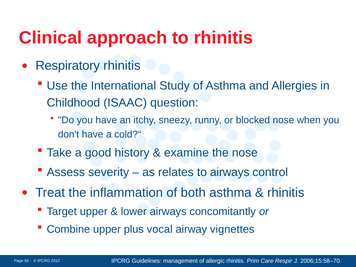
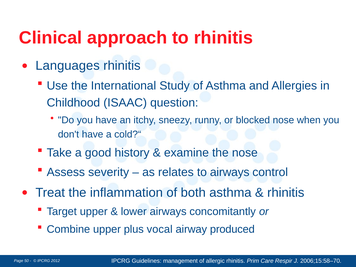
Respiratory: Respiratory -> Languages
vignettes: vignettes -> produced
